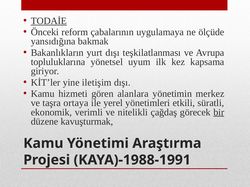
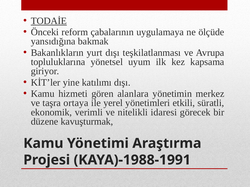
iletişim: iletişim -> katılımı
çağdaş: çağdaş -> idaresi
bir underline: present -> none
